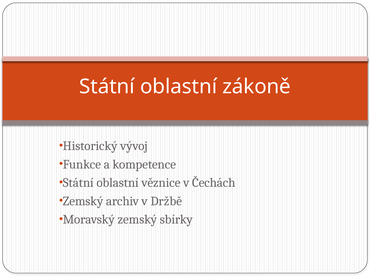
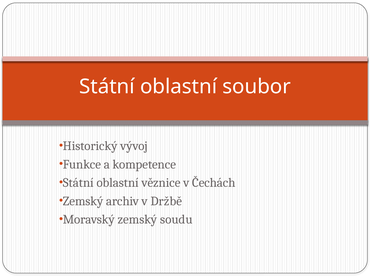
zákoně: zákoně -> soubor
sbírky: sbírky -> soudu
